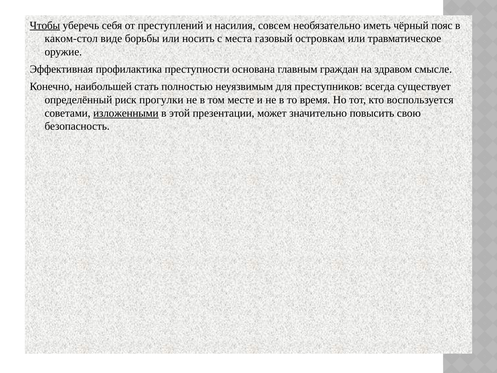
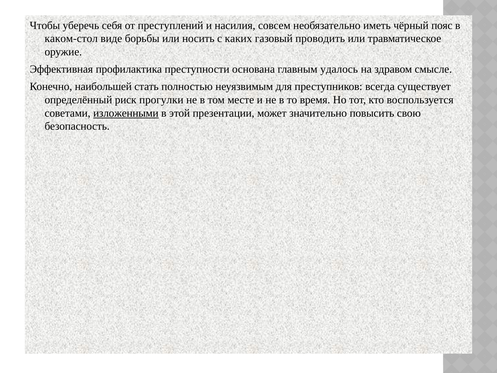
Чтобы underline: present -> none
места: места -> каких
островкам: островкам -> проводить
граждан: граждан -> удалось
